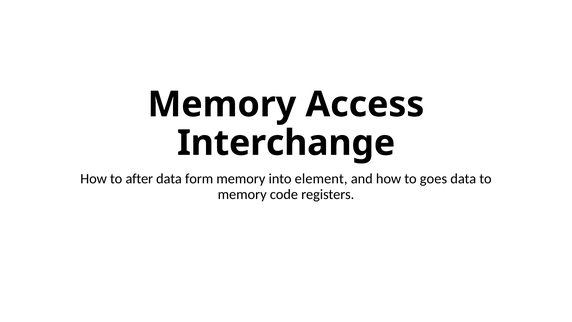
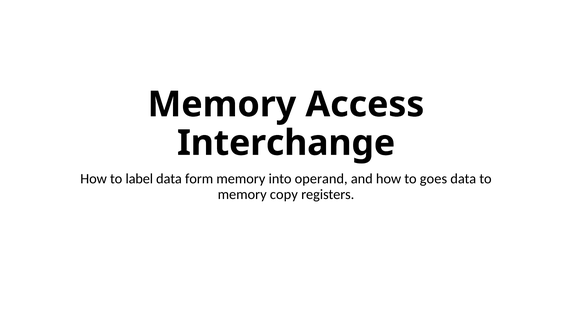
after: after -> label
element: element -> operand
code: code -> copy
